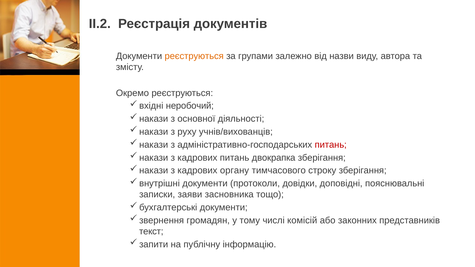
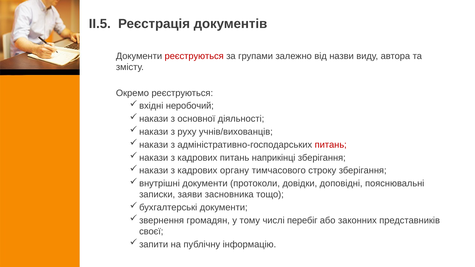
ІІ.2: ІІ.2 -> ІІ.5
реєструються at (194, 56) colour: orange -> red
двокрапка: двокрапка -> наприкінці
комісій: комісій -> перебіг
текст: текст -> своєї
